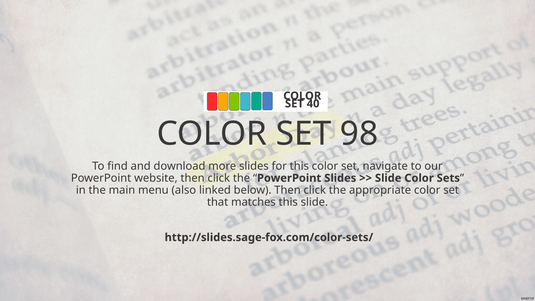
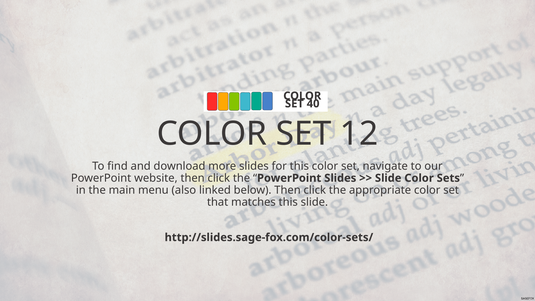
98: 98 -> 12
